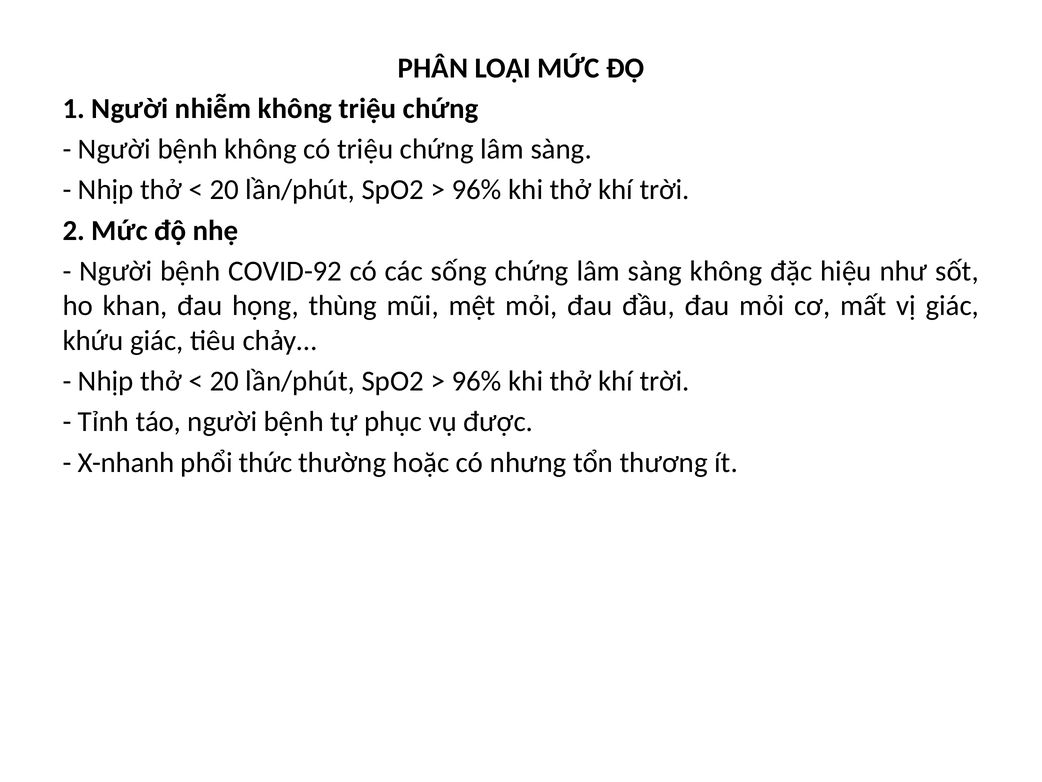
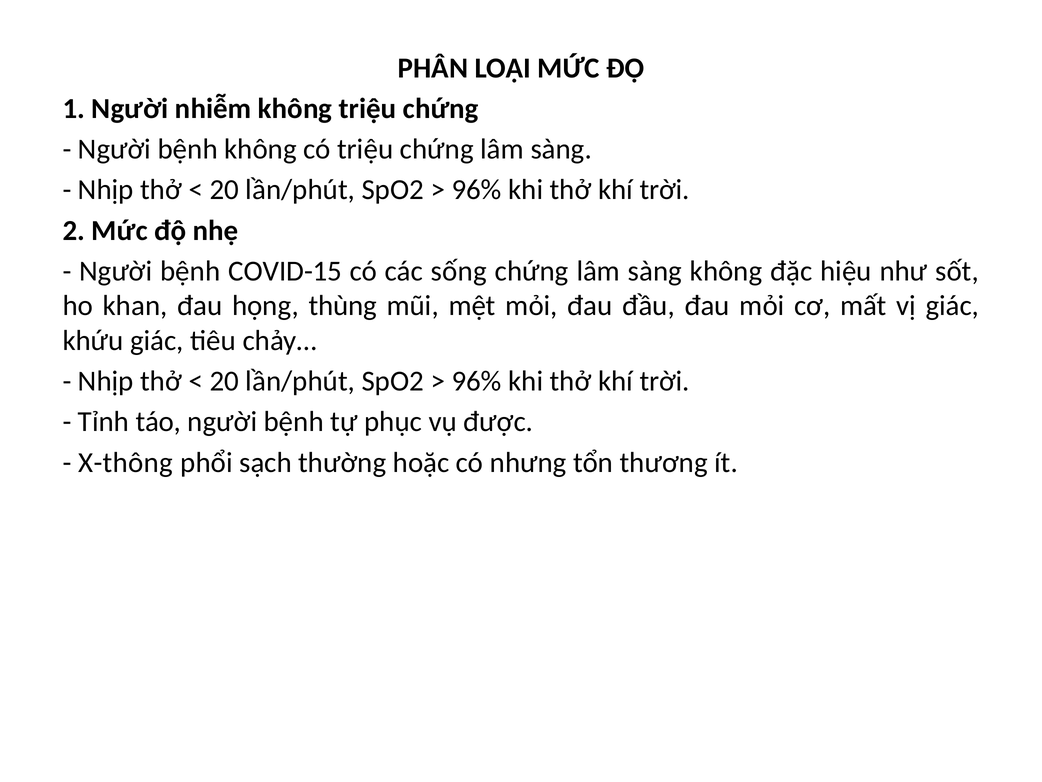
COVID-92: COVID-92 -> COVID-15
X-nhanh: X-nhanh -> X-thông
thức: thức -> sạch
